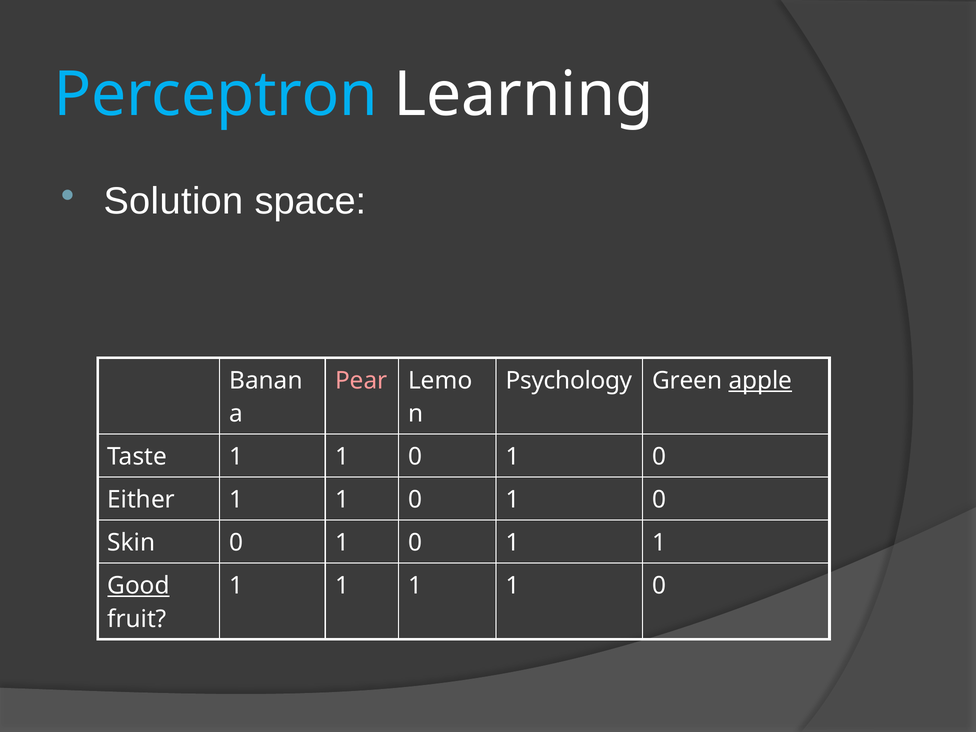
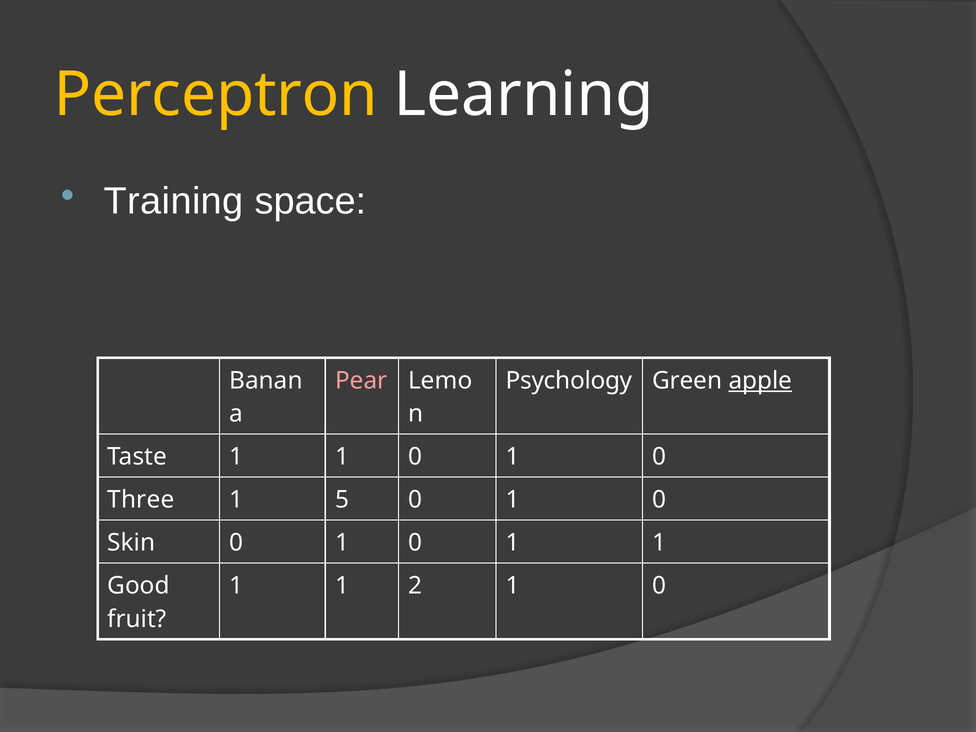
Perceptron colour: light blue -> yellow
Solution: Solution -> Training
Either: Either -> Three
1 at (342, 500): 1 -> 5
Good underline: present -> none
1 at (415, 586): 1 -> 2
